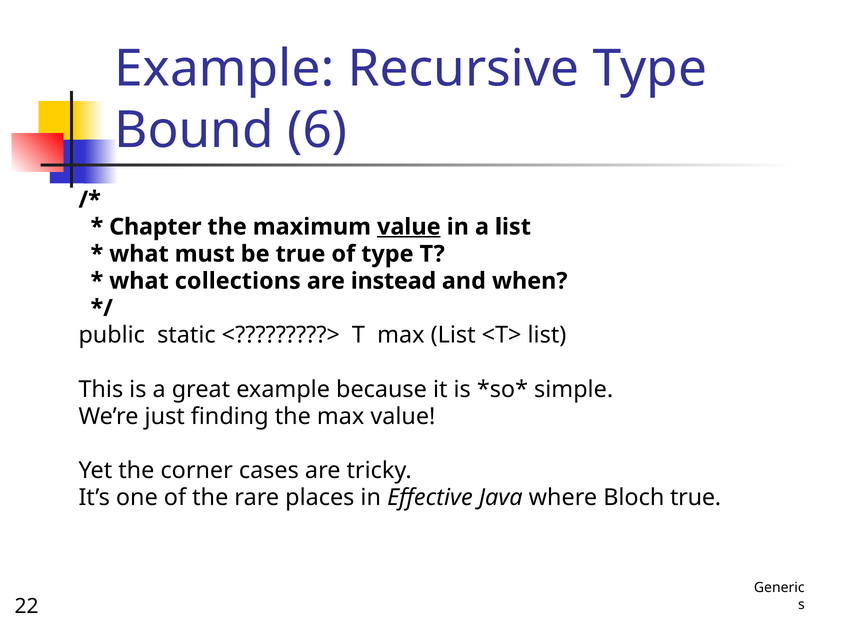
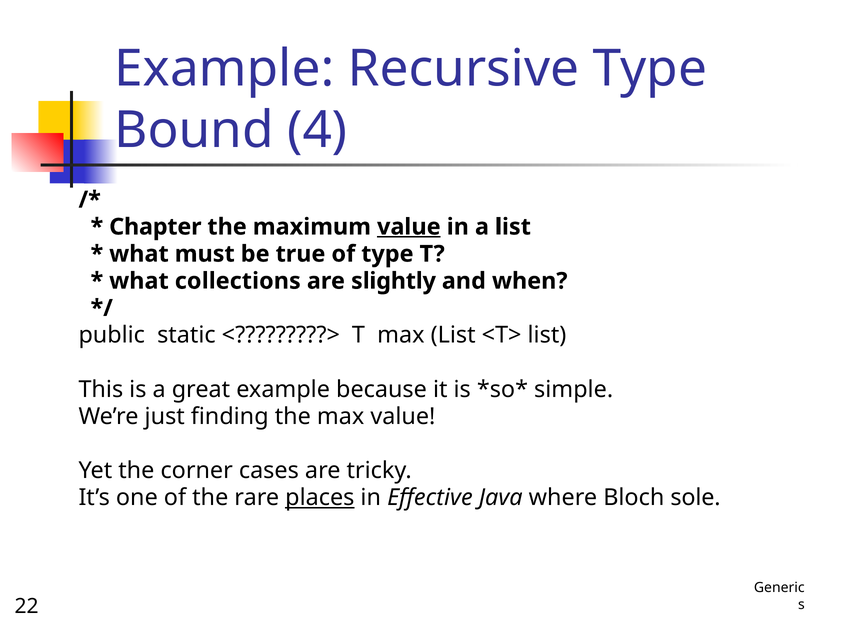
6: 6 -> 4
instead: instead -> slightly
places underline: none -> present
Bloch true: true -> sole
